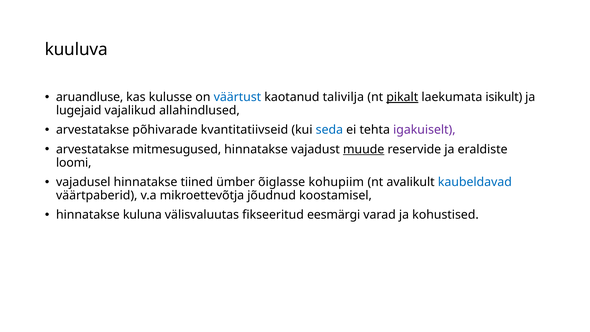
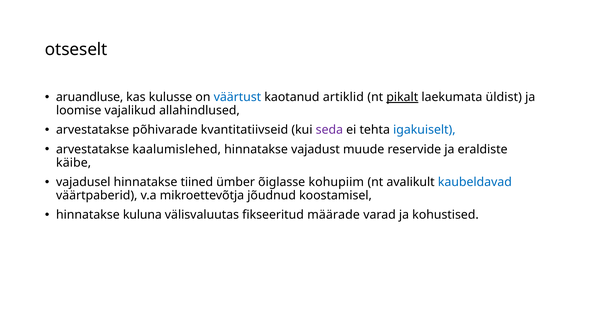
kuuluva: kuuluva -> otseselt
talivilja: talivilja -> artiklid
isikult: isikult -> üldist
lugejaid: lugejaid -> loomise
seda colour: blue -> purple
igakuiselt colour: purple -> blue
mitmesugused: mitmesugused -> kaalumislehed
muude underline: present -> none
loomi: loomi -> käibe
eesmärgi: eesmärgi -> määrade
